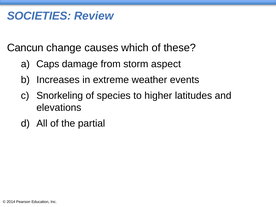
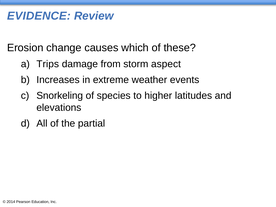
SOCIETIES: SOCIETIES -> EVIDENCE
Cancun: Cancun -> Erosion
Caps: Caps -> Trips
